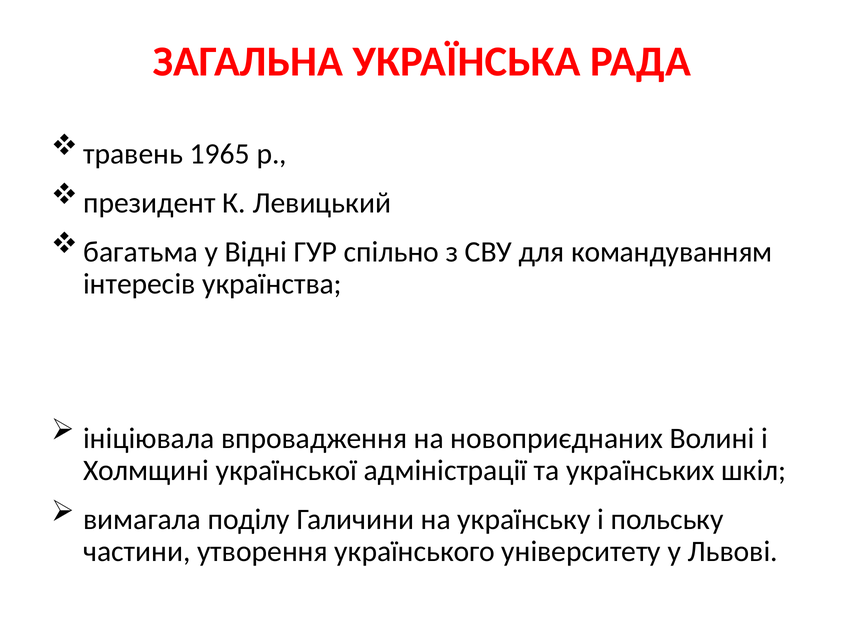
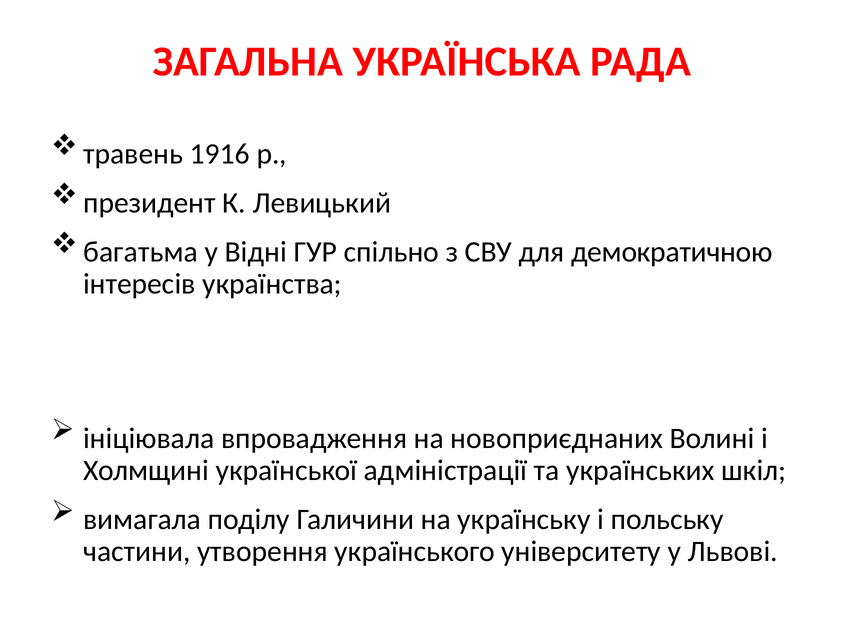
1965: 1965 -> 1916
командуванням: командуванням -> демократичною
